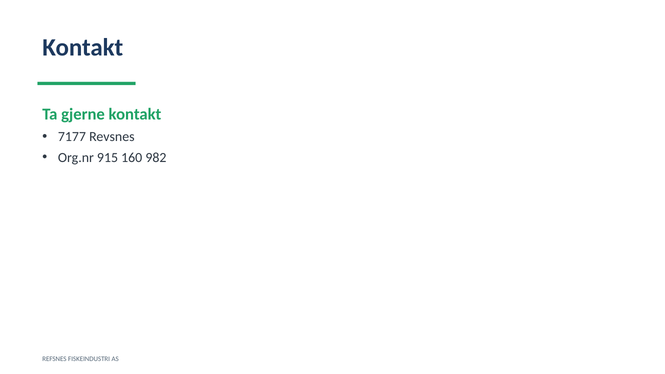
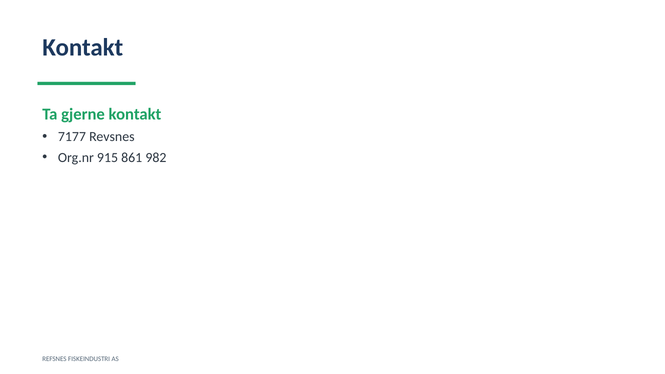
160: 160 -> 861
